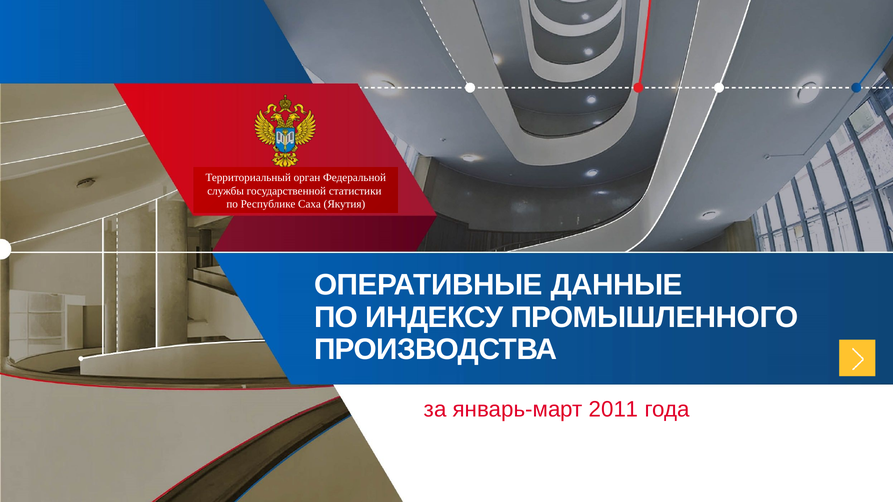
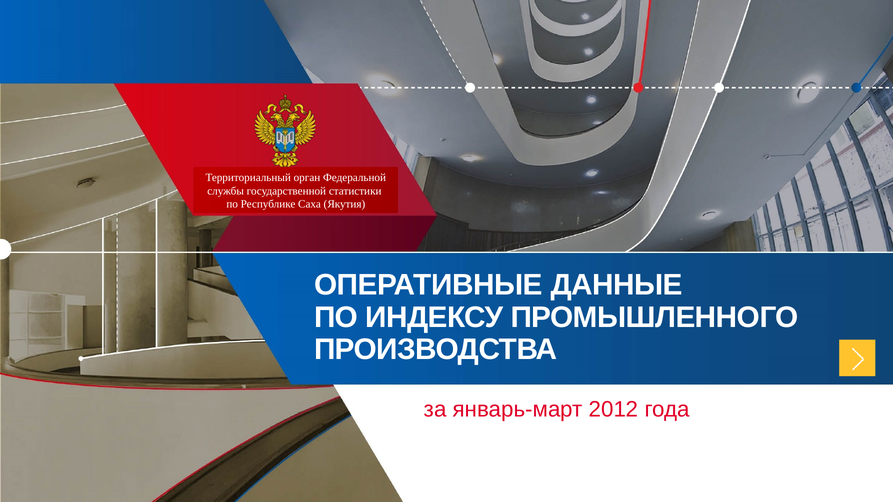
2011: 2011 -> 2012
